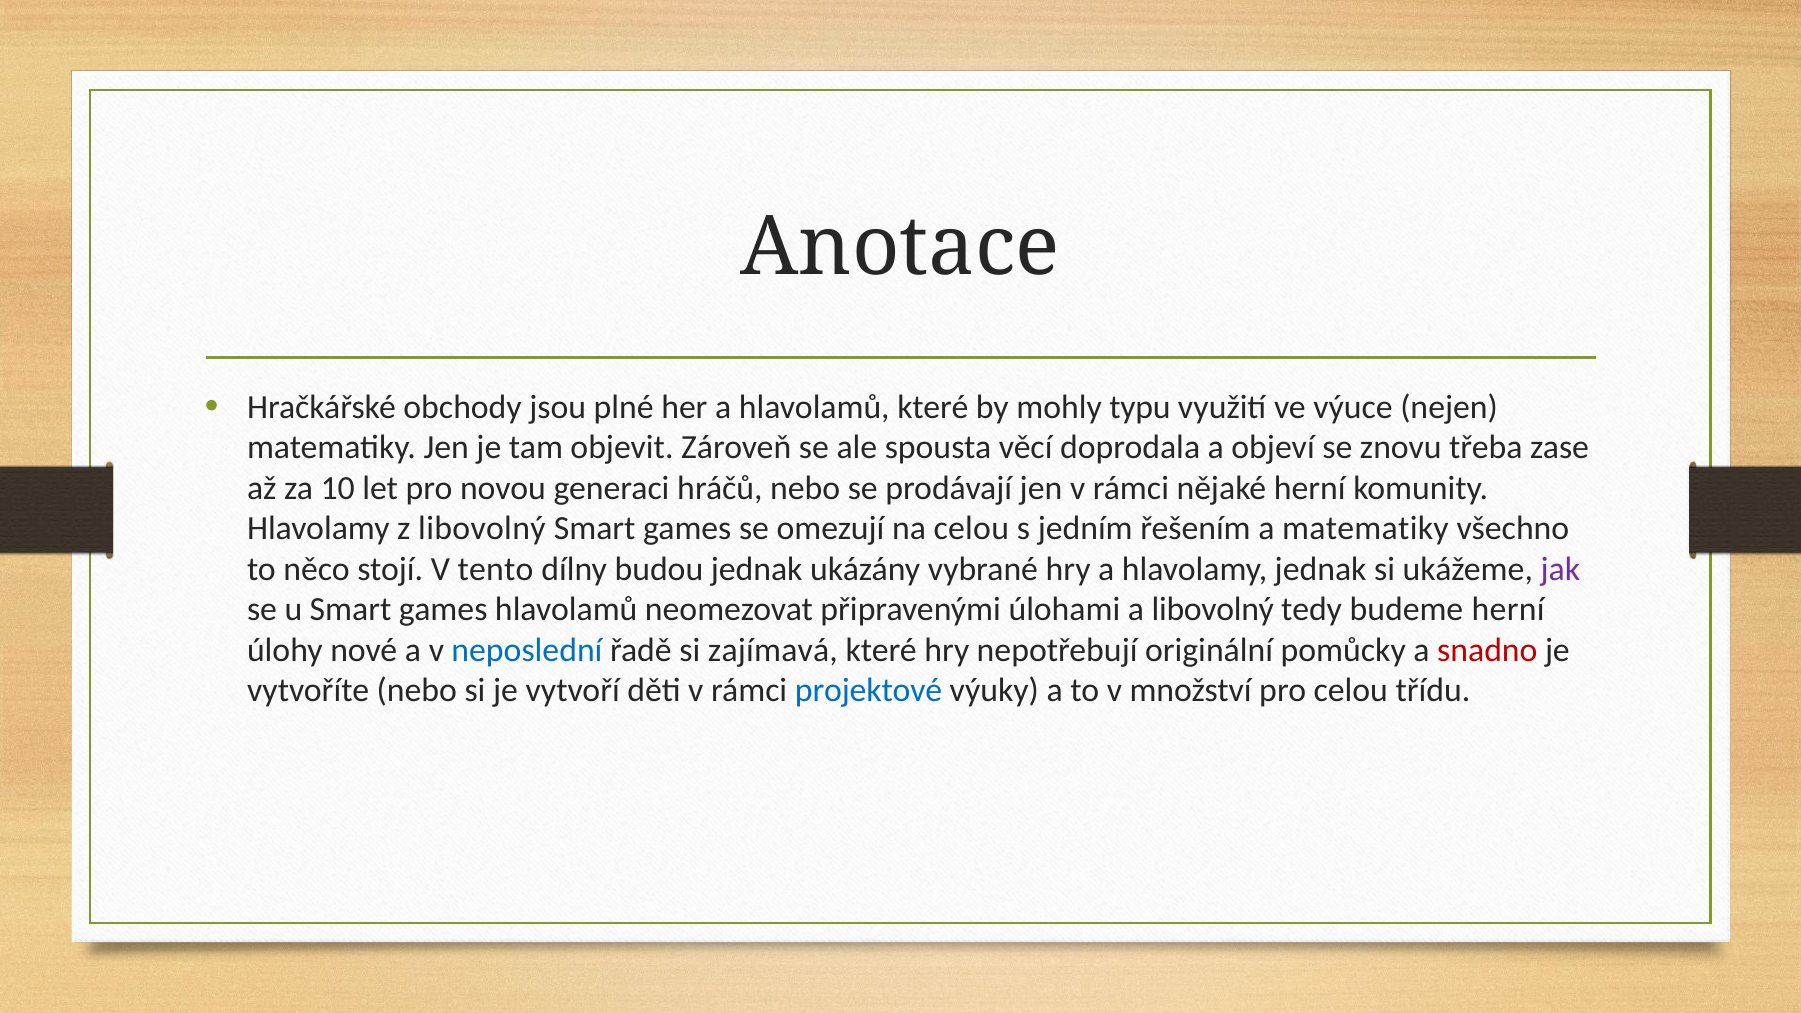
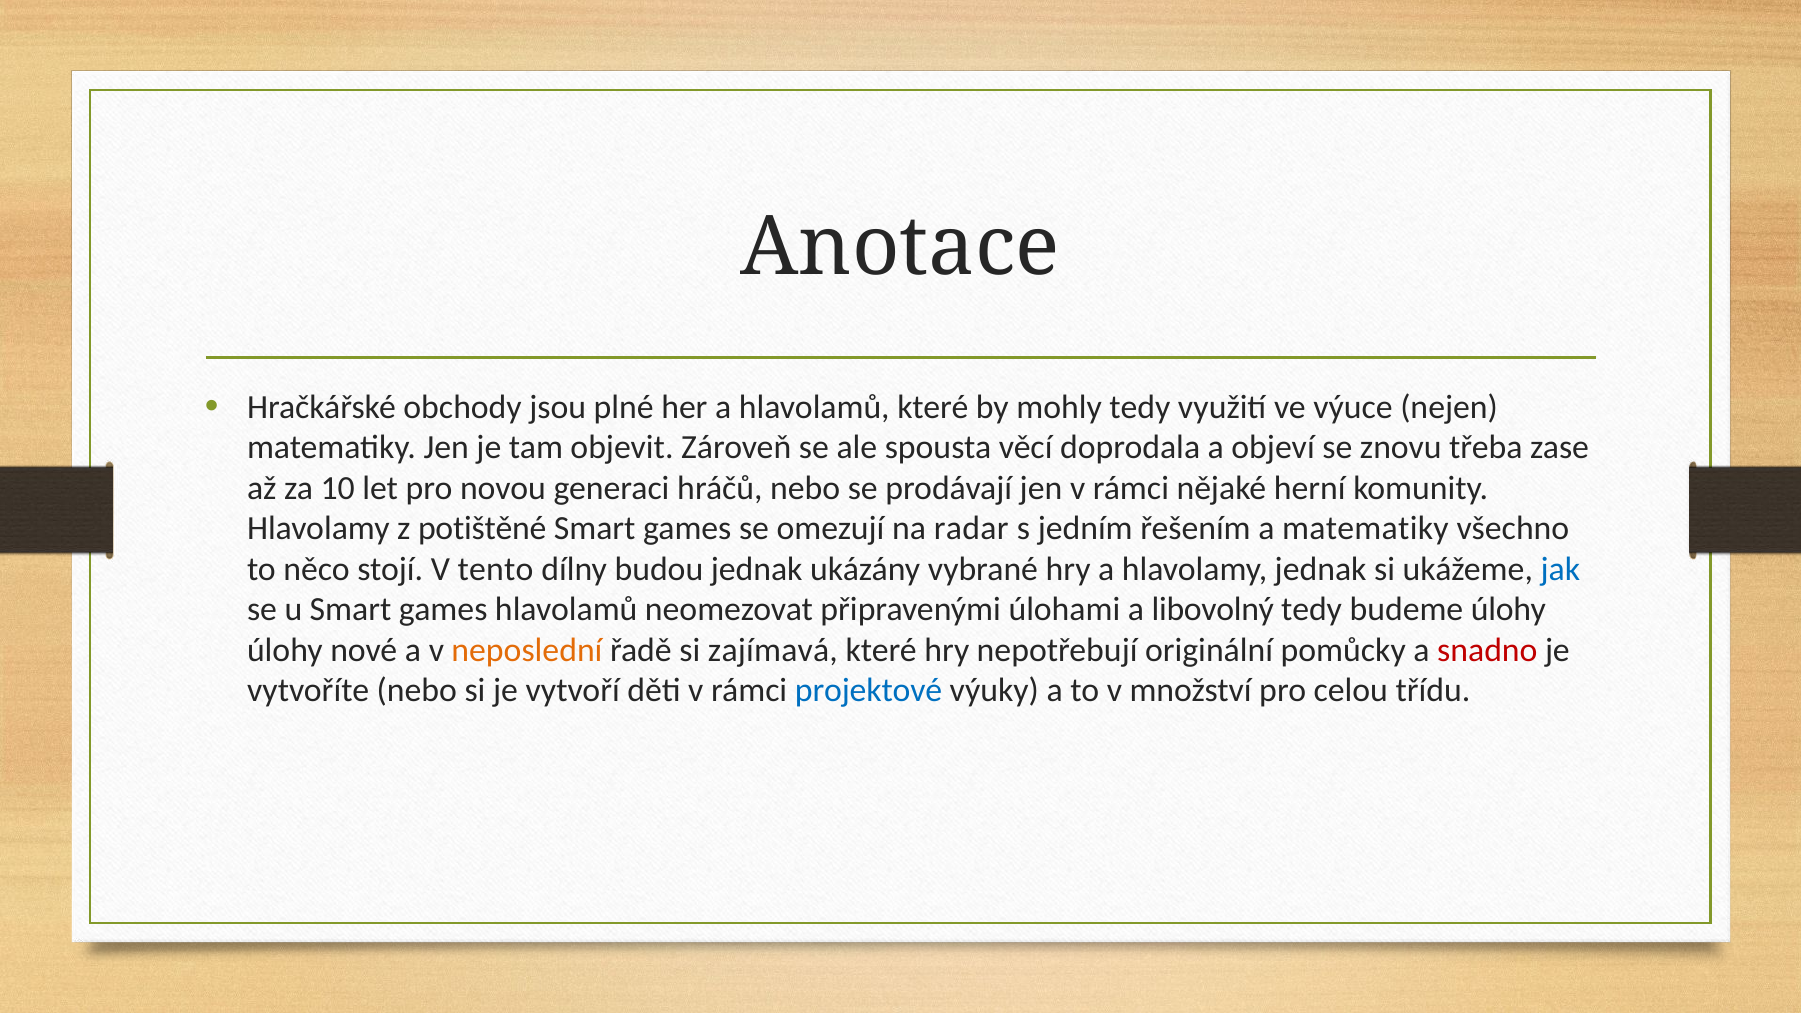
mohly typu: typu -> tedy
z libovolný: libovolný -> potištěné
na celou: celou -> radar
jak colour: purple -> blue
budeme herní: herní -> úlohy
neposlední colour: blue -> orange
